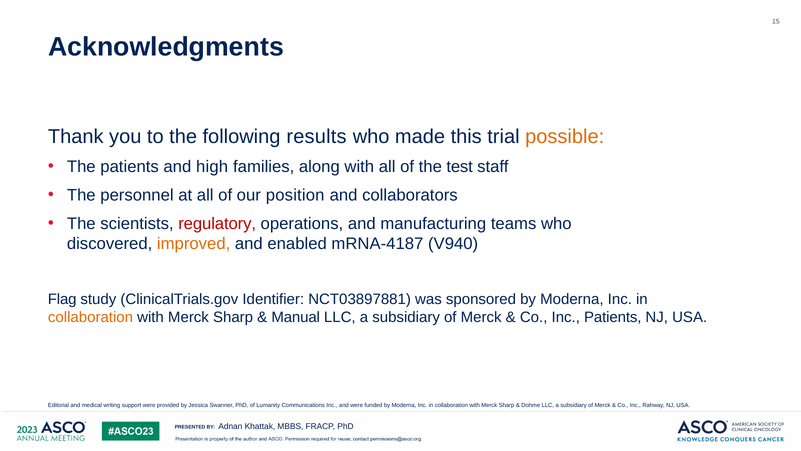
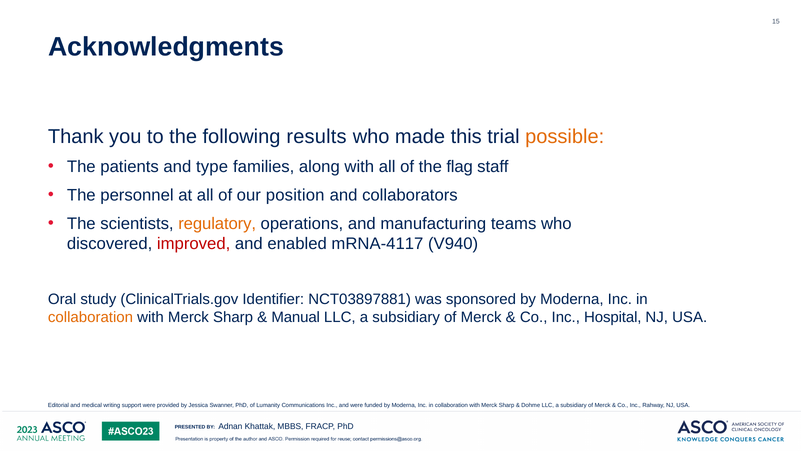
high: high -> type
test: test -> flag
regulatory colour: red -> orange
improved colour: orange -> red
mRNA-4187: mRNA-4187 -> mRNA-4117
Flag: Flag -> Oral
Inc Patients: Patients -> Hospital
